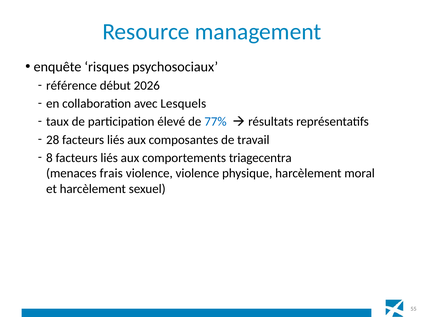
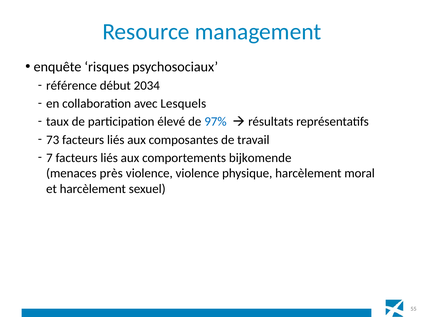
2026: 2026 -> 2034
77%: 77% -> 97%
28: 28 -> 73
8: 8 -> 7
triagecentra: triagecentra -> bijkomende
frais: frais -> près
